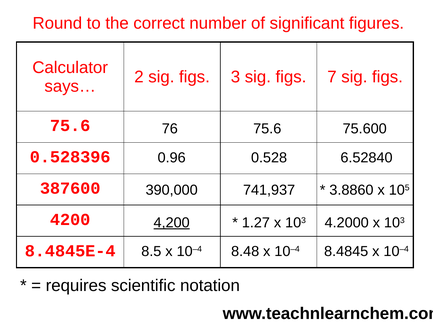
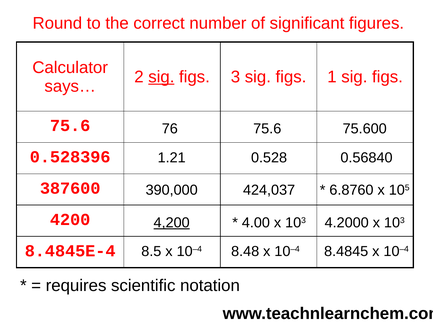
sig at (161, 77) underline: none -> present
7: 7 -> 1
0.96: 0.96 -> 1.21
6.52840: 6.52840 -> 0.56840
741,937: 741,937 -> 424,037
3.8860: 3.8860 -> 6.8760
1.27: 1.27 -> 4.00
